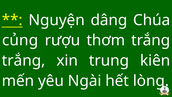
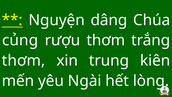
trắng at (24, 60): trắng -> thơm
